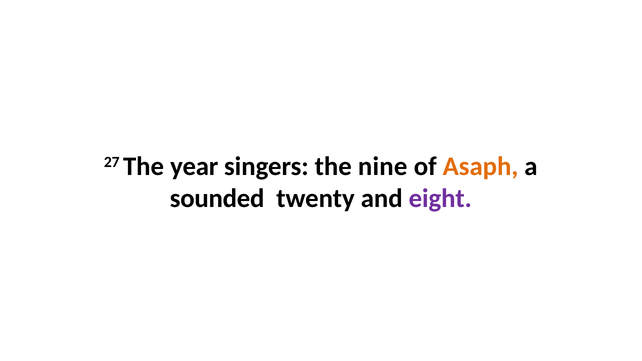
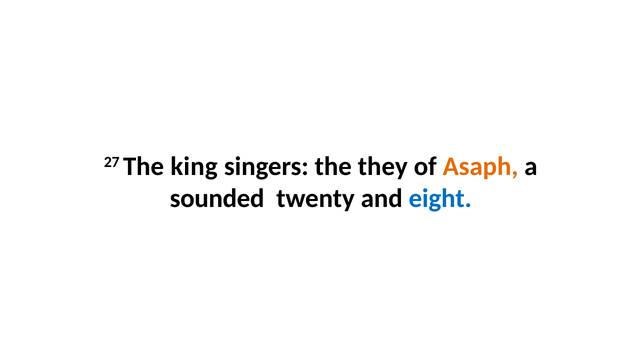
year: year -> king
nine: nine -> they
eight colour: purple -> blue
